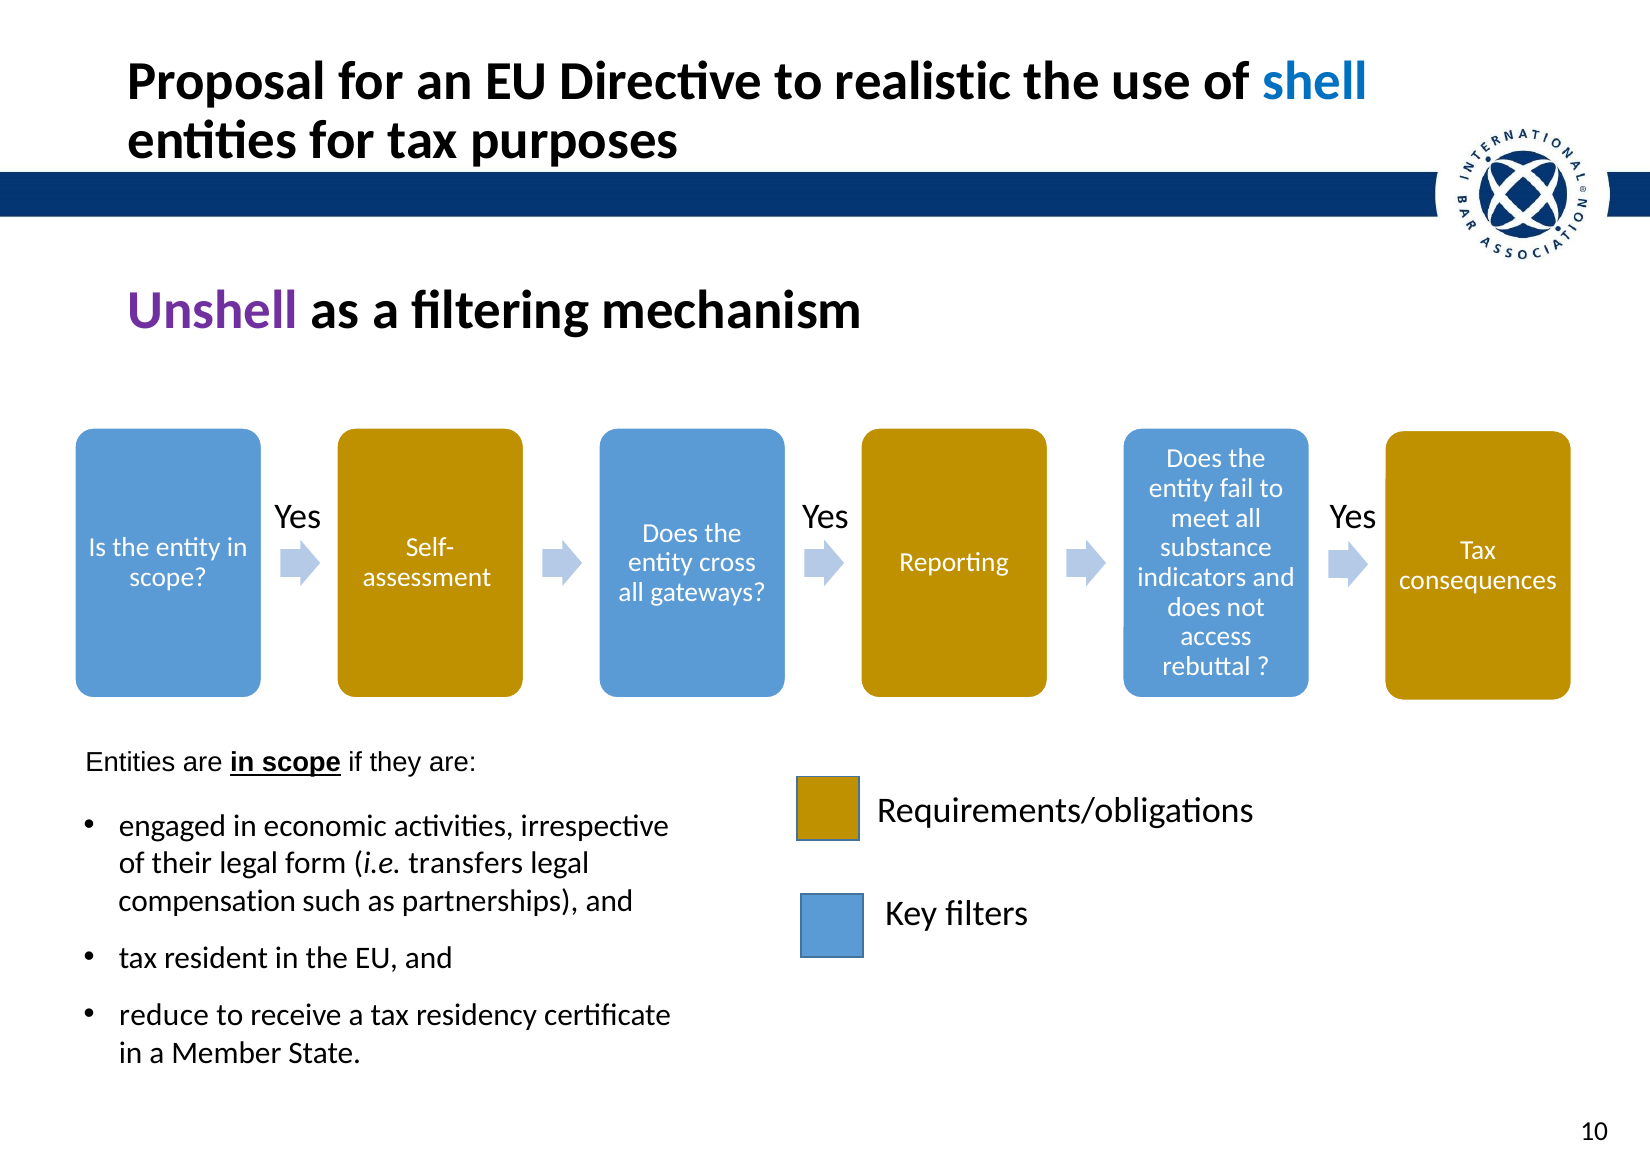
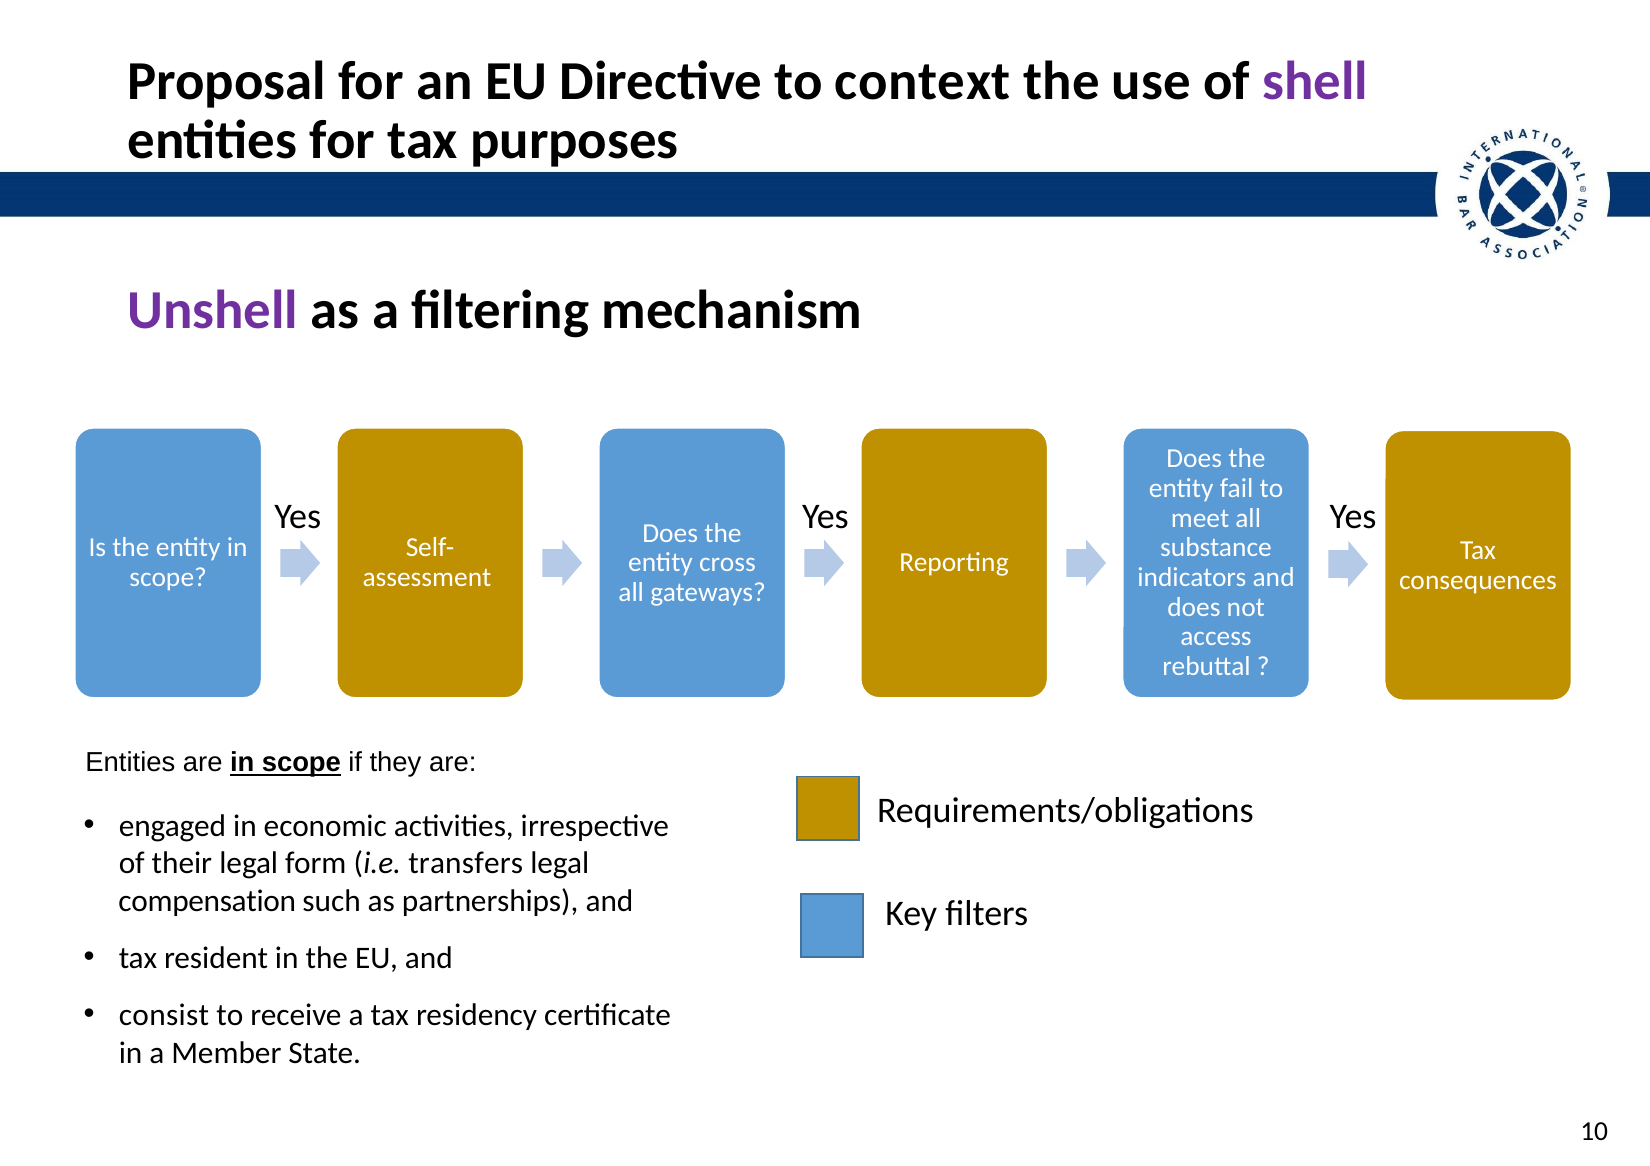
realistic: realistic -> context
shell colour: blue -> purple
reduce: reduce -> consist
